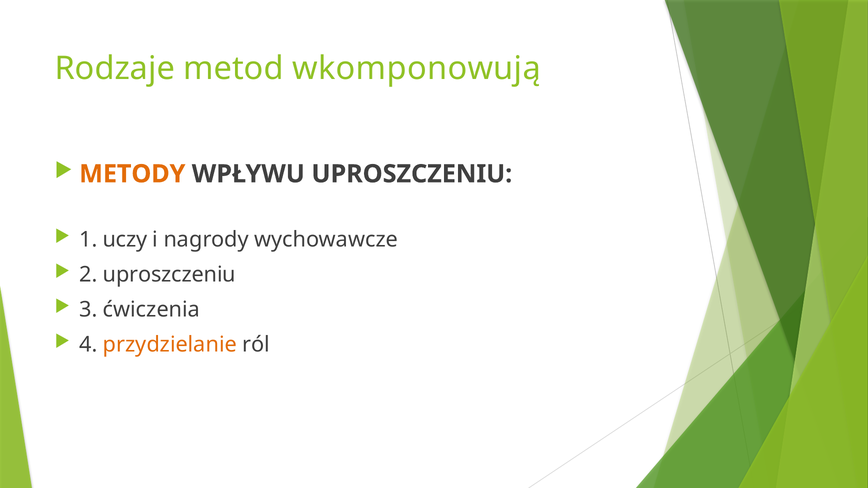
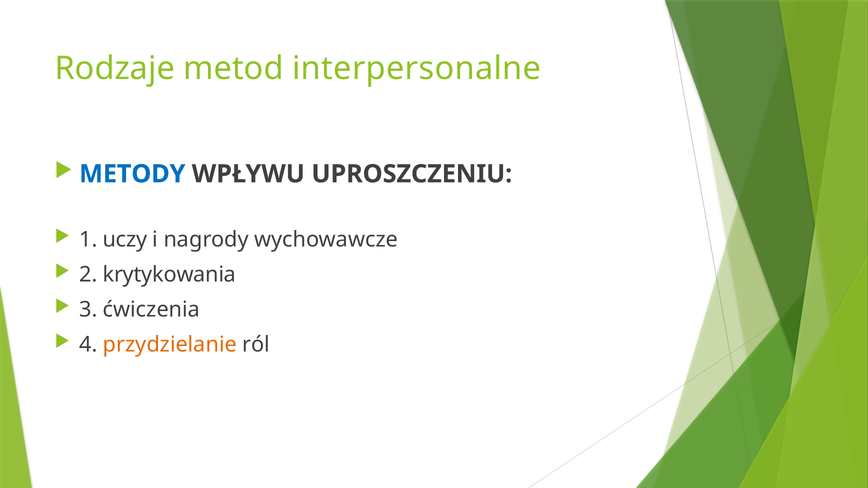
wkomponowują: wkomponowują -> interpersonalne
METODY colour: orange -> blue
2 uproszczeniu: uproszczeniu -> krytykowania
